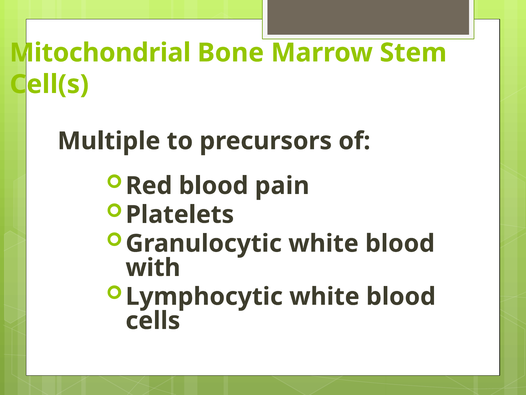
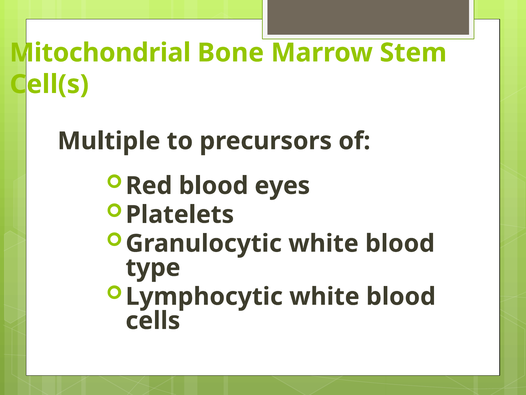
pain: pain -> eyes
with: with -> type
